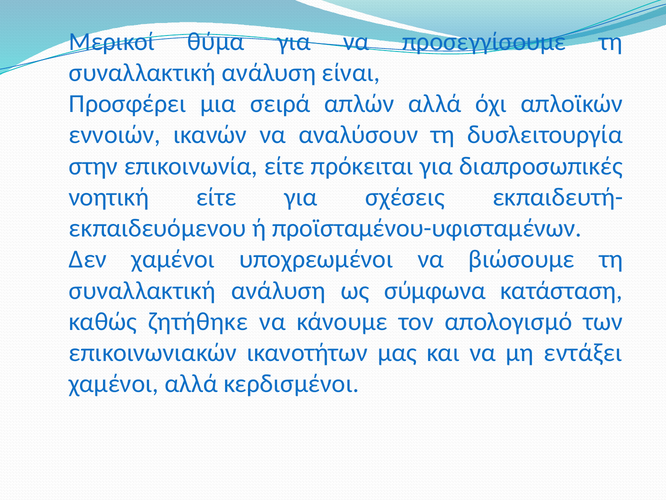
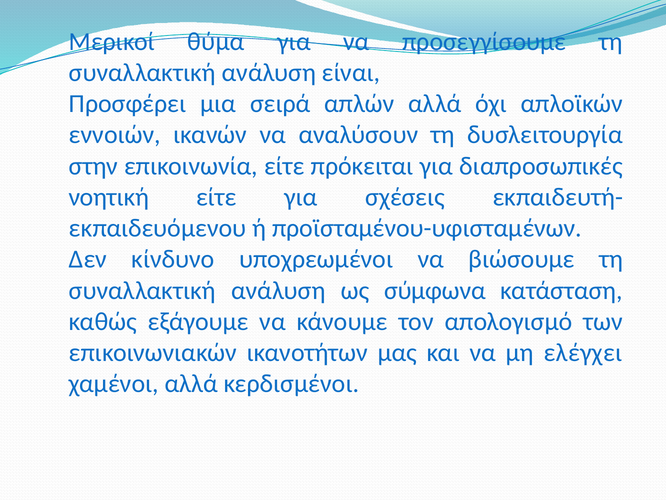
Δεν χαμένοι: χαμένοι -> κίνδυνο
ζητήθηκε: ζητήθηκε -> εξάγουμε
εντάξει: εντάξει -> ελέγχει
